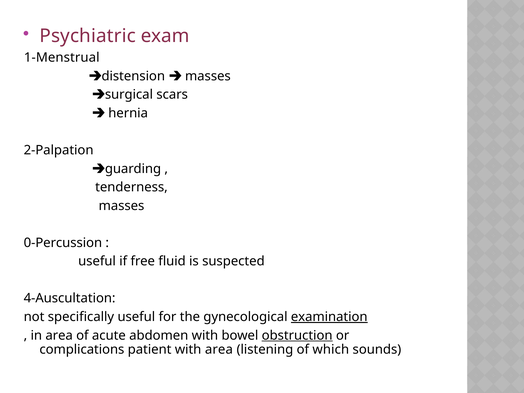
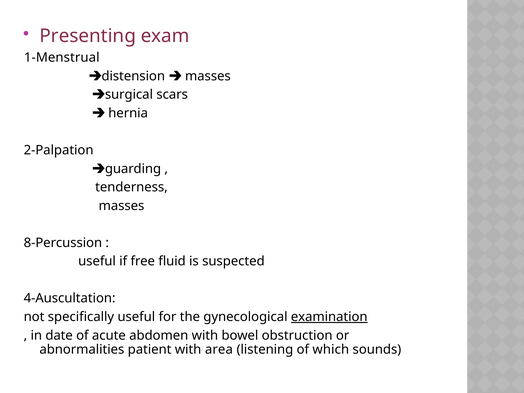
Psychiatric: Psychiatric -> Presenting
0-Percussion: 0-Percussion -> 8-Percussion
in area: area -> date
obstruction underline: present -> none
complications: complications -> abnormalities
